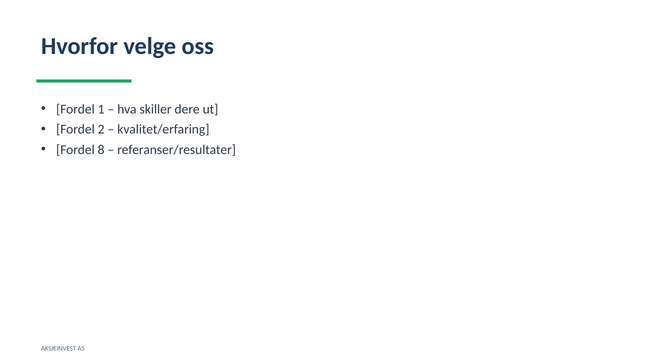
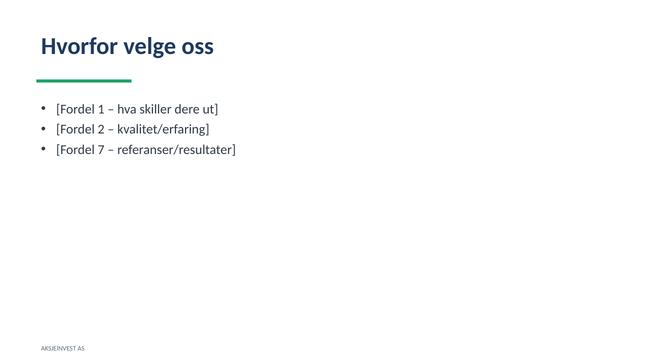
8: 8 -> 7
